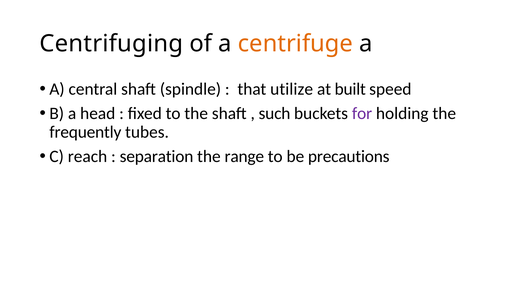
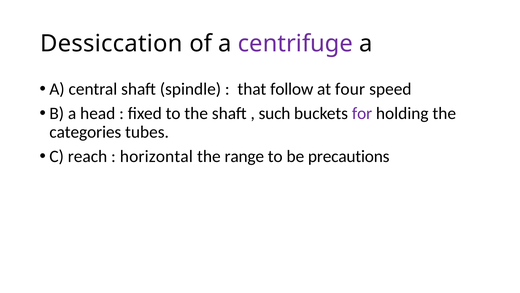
Centrifuging: Centrifuging -> Dessiccation
centrifuge colour: orange -> purple
utilize: utilize -> follow
built: built -> four
frequently: frequently -> categories
separation: separation -> horizontal
